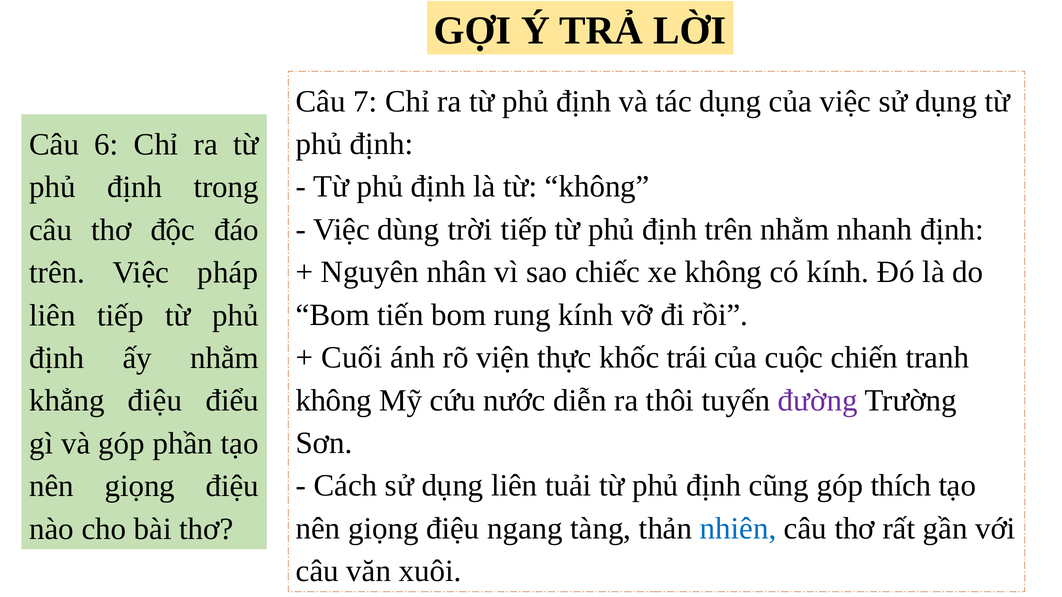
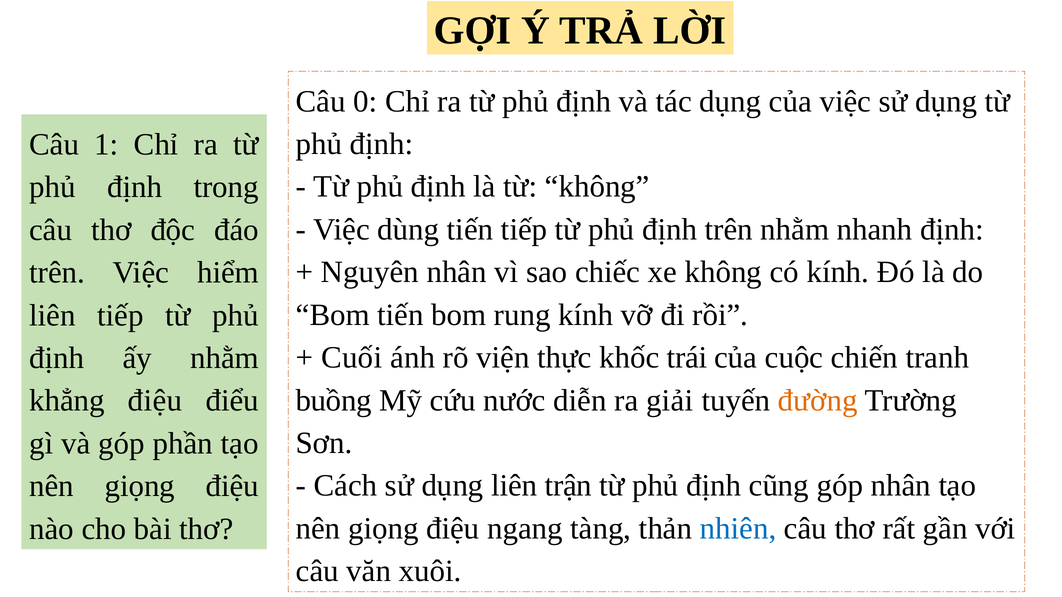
7: 7 -> 0
6: 6 -> 1
dùng trời: trời -> tiến
pháp: pháp -> hiểm
không at (334, 401): không -> buồng
thôi: thôi -> giải
đường colour: purple -> orange
tuải: tuải -> trận
góp thích: thích -> nhân
